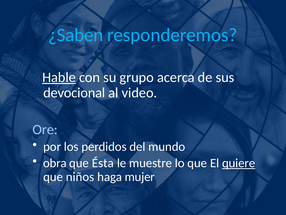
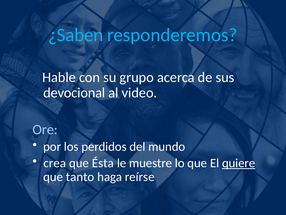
Hable underline: present -> none
obra: obra -> crea
niños: niños -> tanto
mujer: mujer -> reírse
